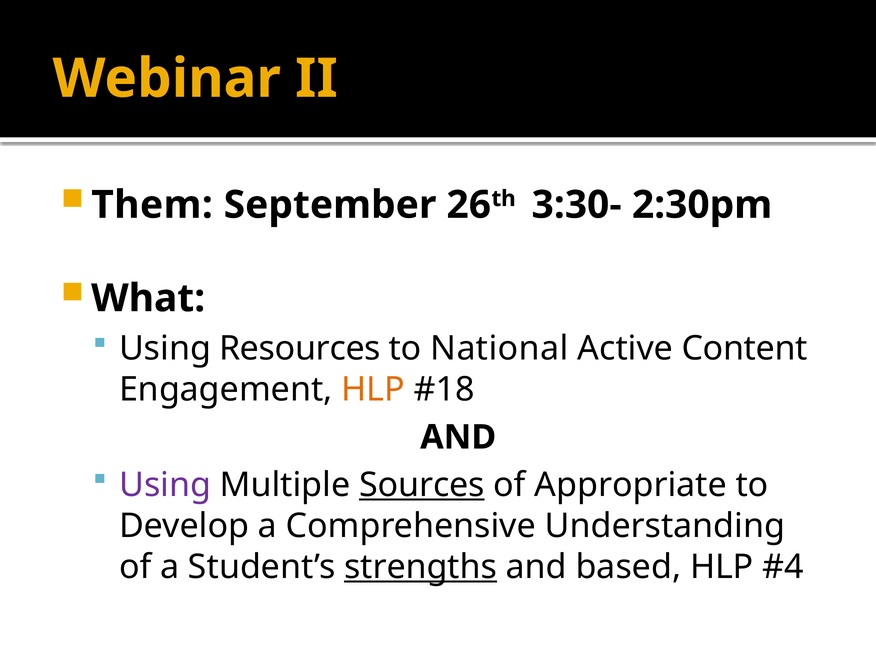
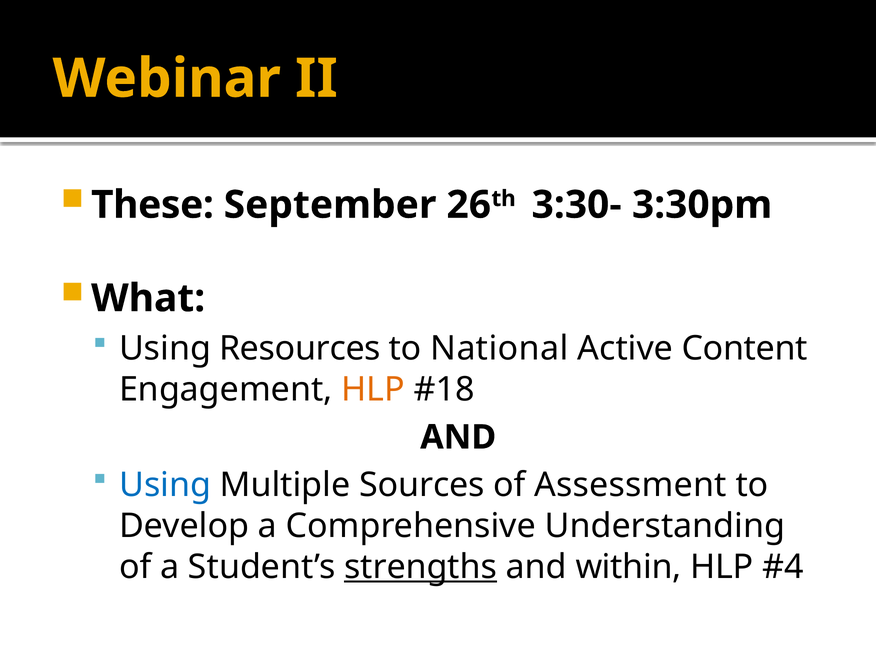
Them: Them -> These
2:30pm: 2:30pm -> 3:30pm
Using at (165, 485) colour: purple -> blue
Sources underline: present -> none
Appropriate: Appropriate -> Assessment
based: based -> within
